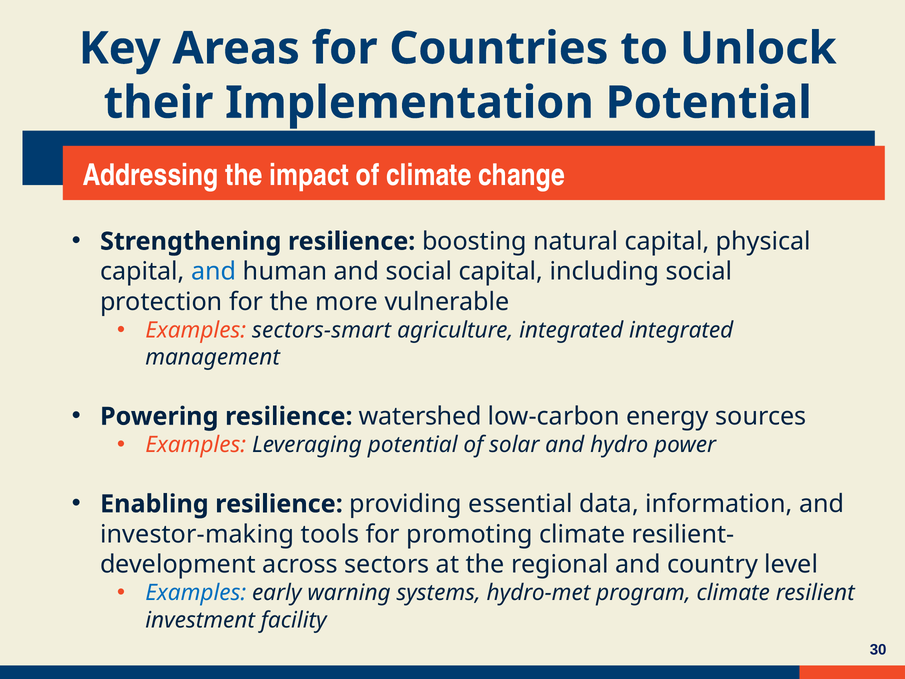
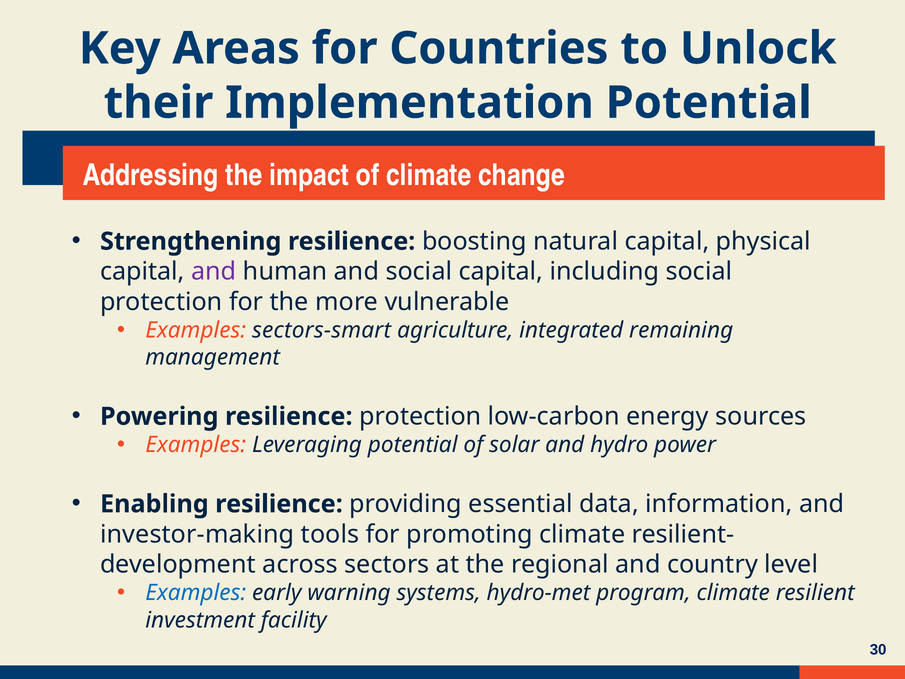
and at (214, 272) colour: blue -> purple
integrated integrated: integrated -> remaining
resilience watershed: watershed -> protection
